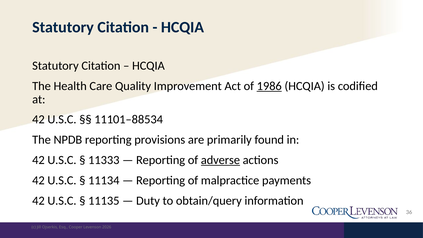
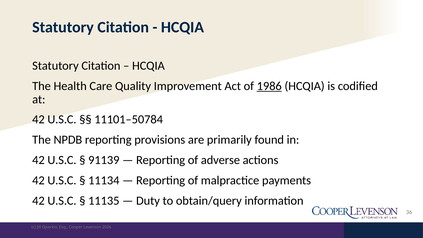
11101–88534: 11101–88534 -> 11101–50784
11333: 11333 -> 91139
adverse underline: present -> none
